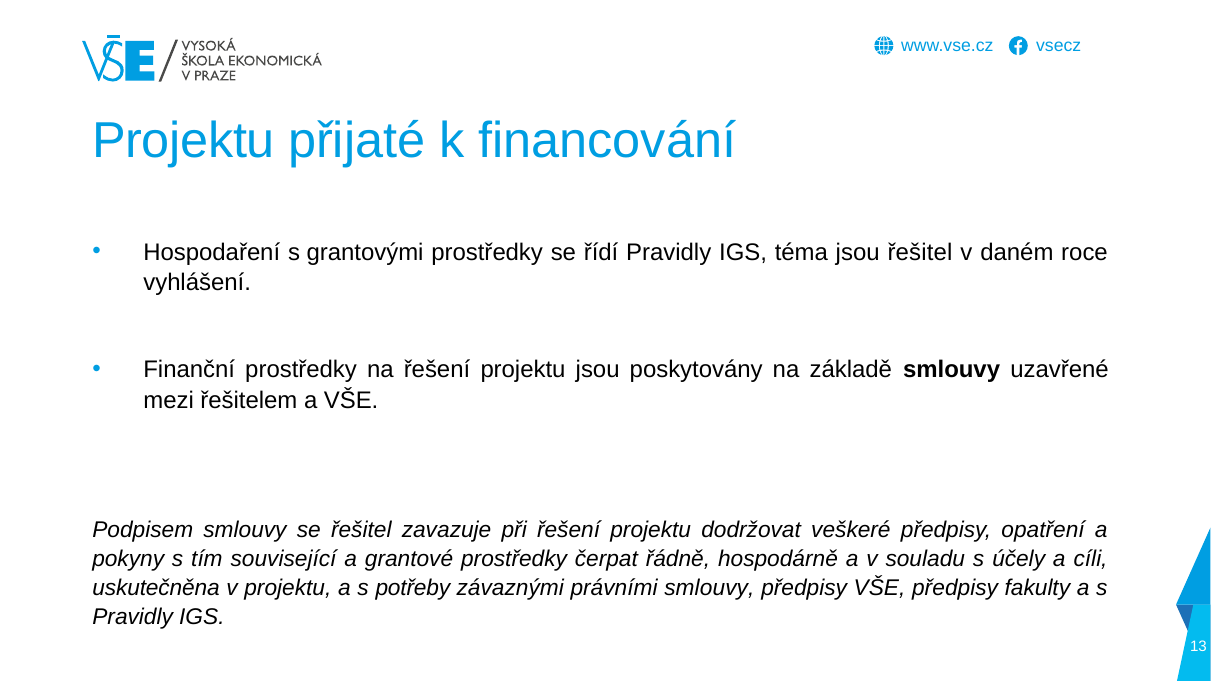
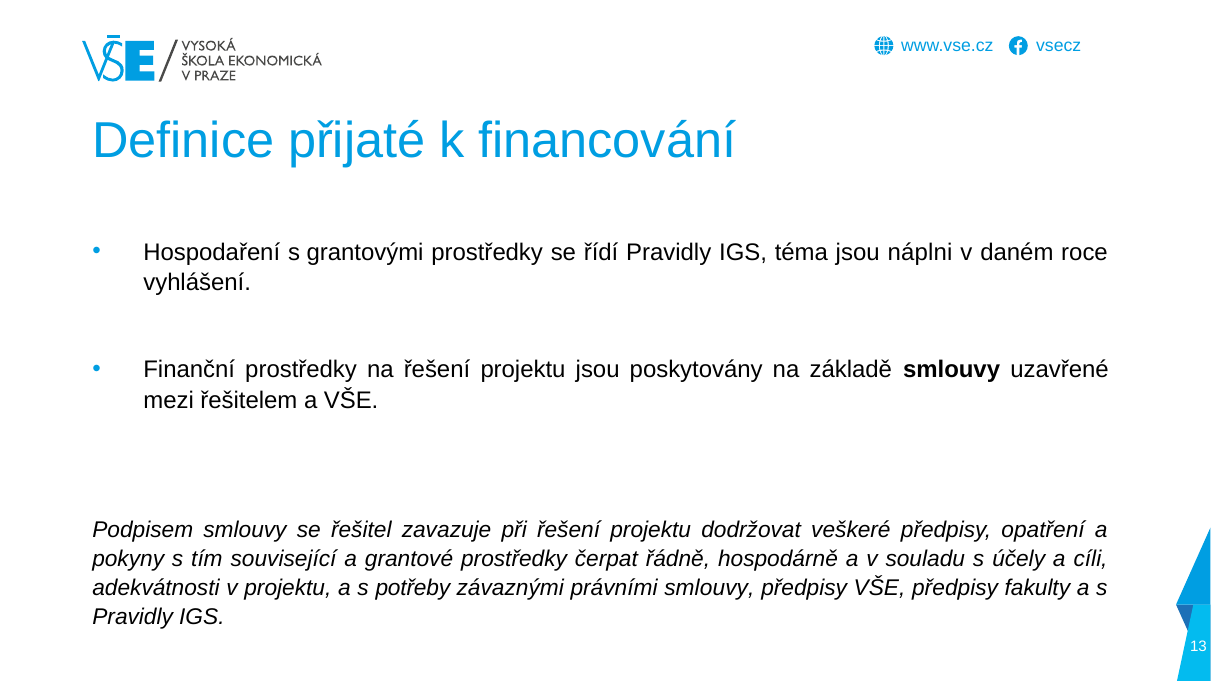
Projektu at (184, 141): Projektu -> Definice
jsou řešitel: řešitel -> náplni
uskutečněna: uskutečněna -> adekvátnosti
